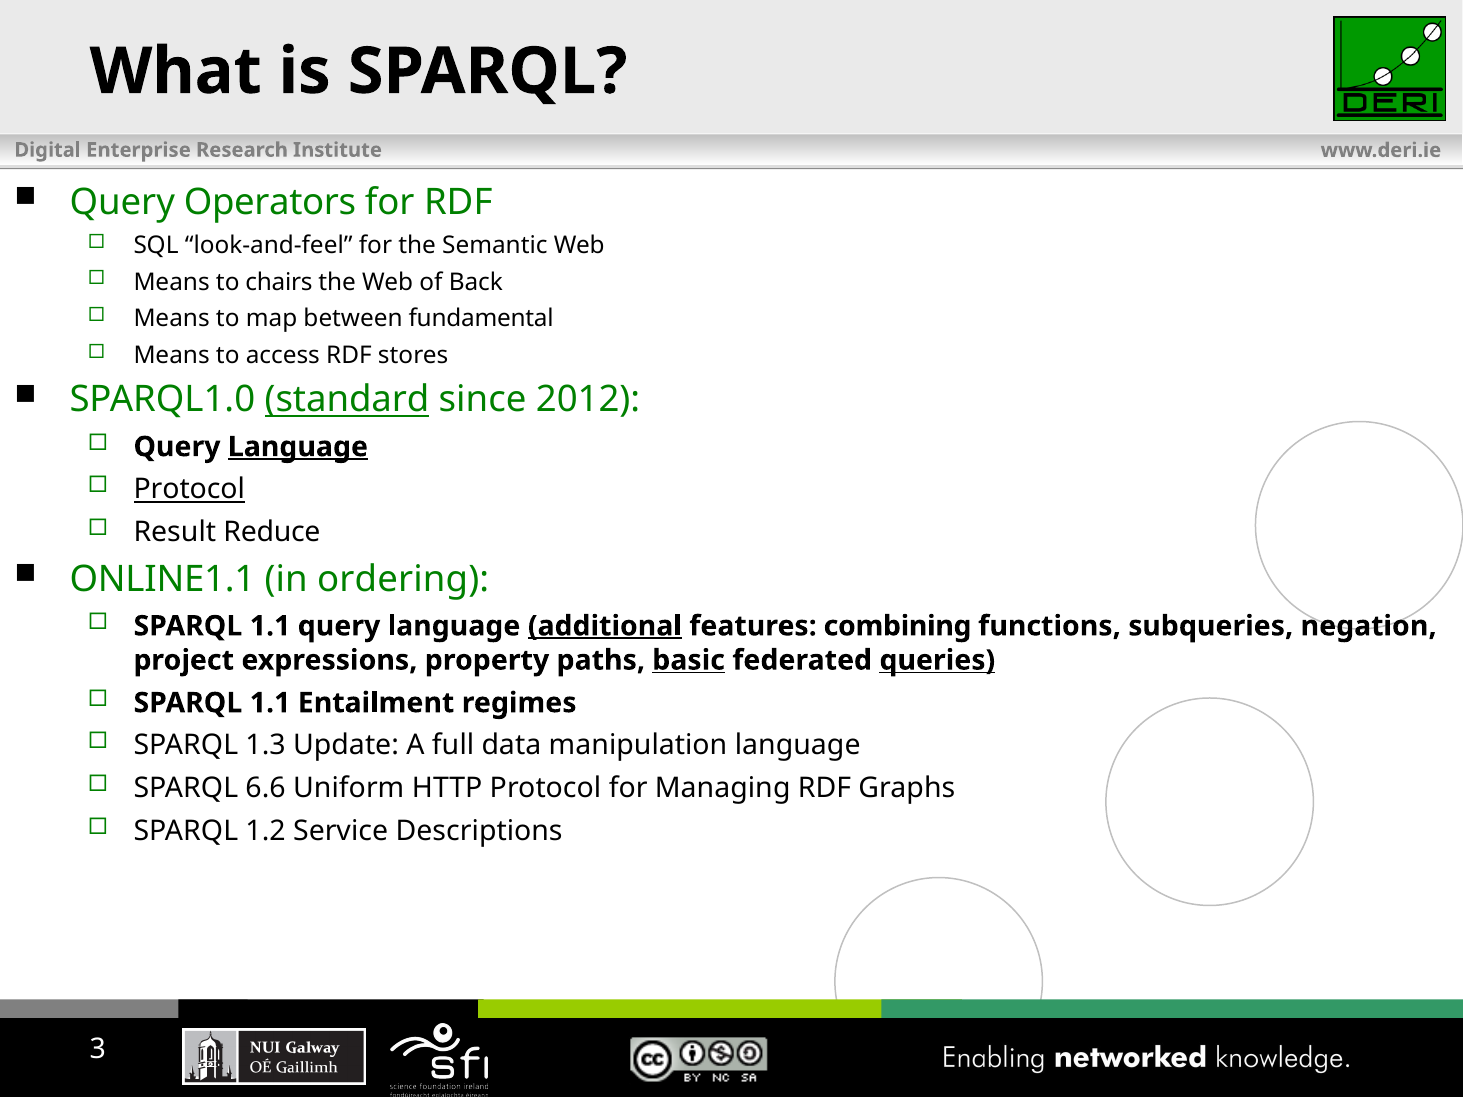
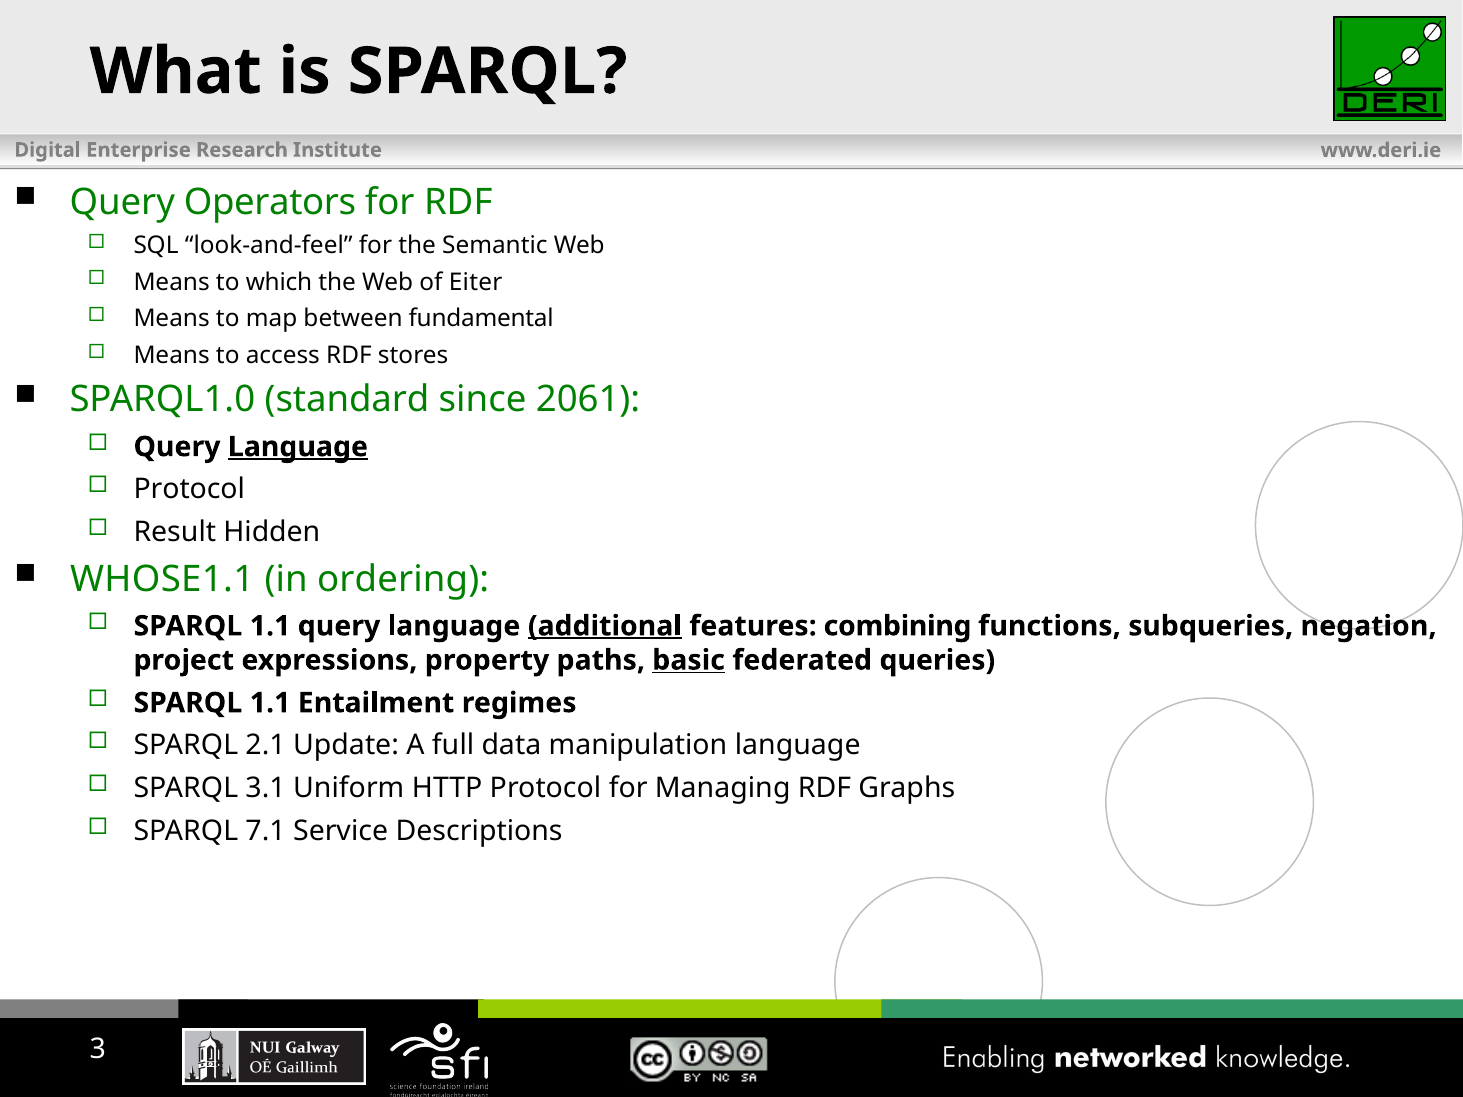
chairs: chairs -> which
Back: Back -> Eiter
standard underline: present -> none
2012: 2012 -> 2061
Protocol at (189, 490) underline: present -> none
Reduce: Reduce -> Hidden
ONLINE1.1: ONLINE1.1 -> WHOSE1.1
queries underline: present -> none
1.3: 1.3 -> 2.1
6.6: 6.6 -> 3.1
1.2: 1.2 -> 7.1
